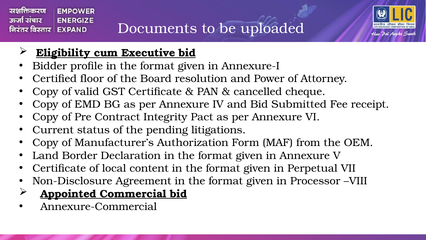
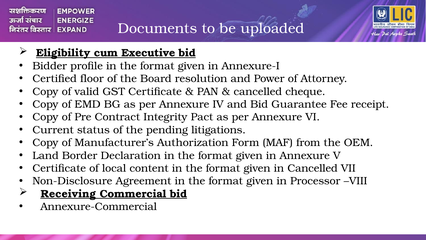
Submitted: Submitted -> Guarantee
in Perpetual: Perpetual -> Cancelled
Appointed: Appointed -> Receiving
